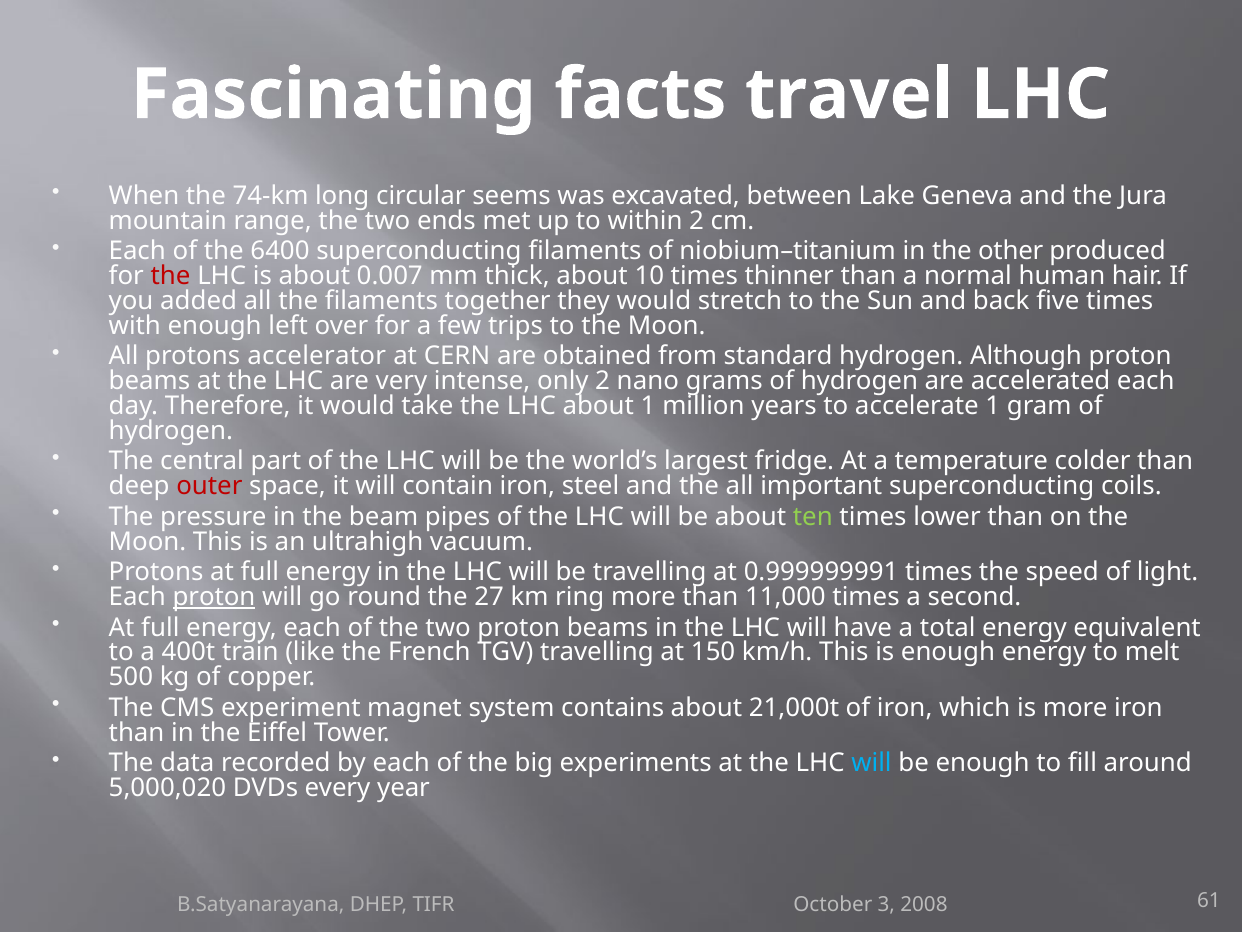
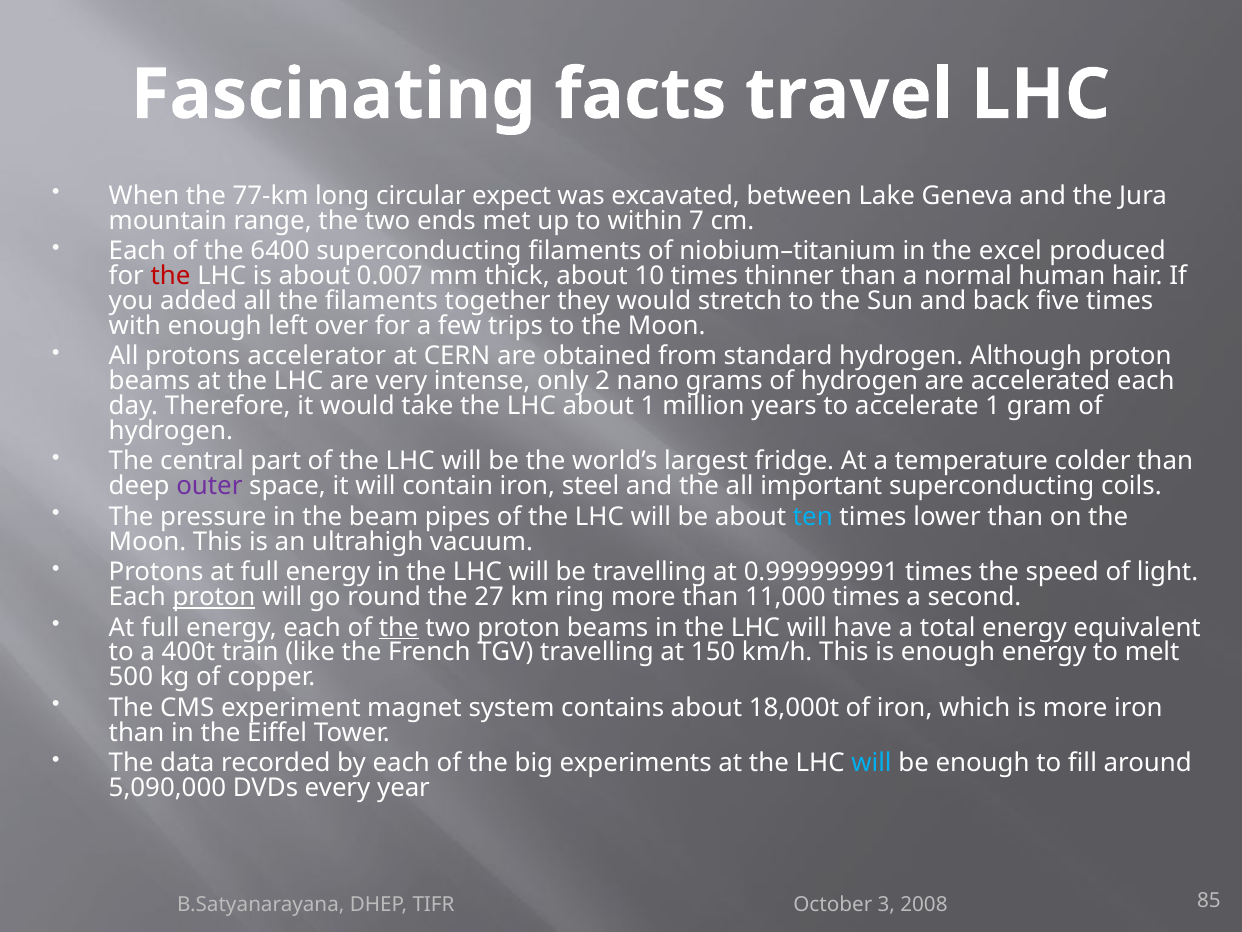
74-km: 74-km -> 77-km
seems: seems -> expect
within 2: 2 -> 7
other: other -> excel
outer colour: red -> purple
ten colour: light green -> light blue
the at (399, 627) underline: none -> present
21,000t: 21,000t -> 18,000t
5,000,020: 5,000,020 -> 5,090,000
61: 61 -> 85
